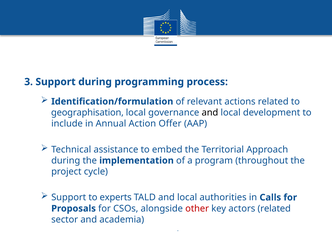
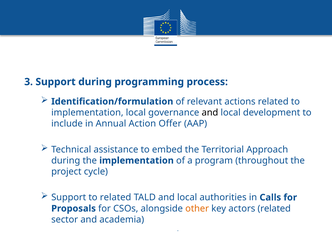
geographisation at (87, 113): geographisation -> implementation
to experts: experts -> related
other colour: red -> orange
